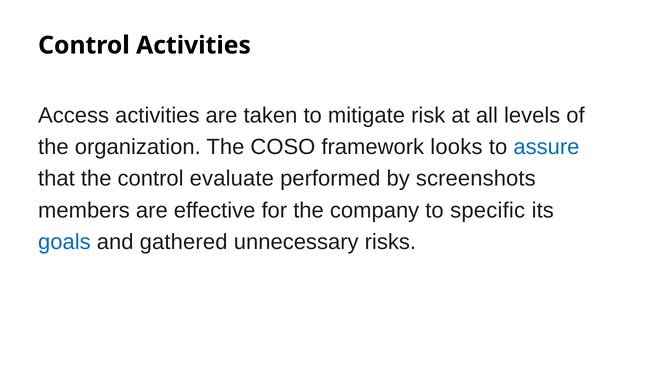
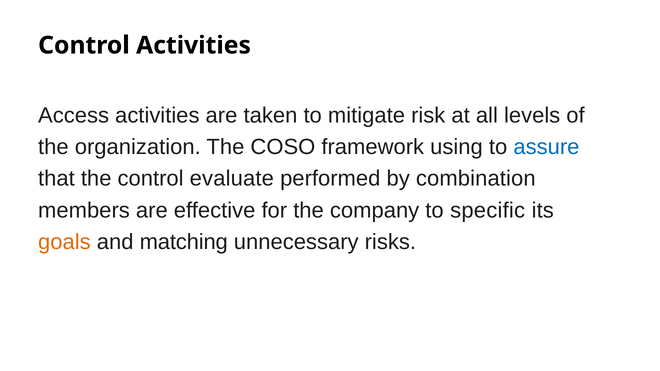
looks: looks -> using
screenshots: screenshots -> combination
goals colour: blue -> orange
gathered: gathered -> matching
